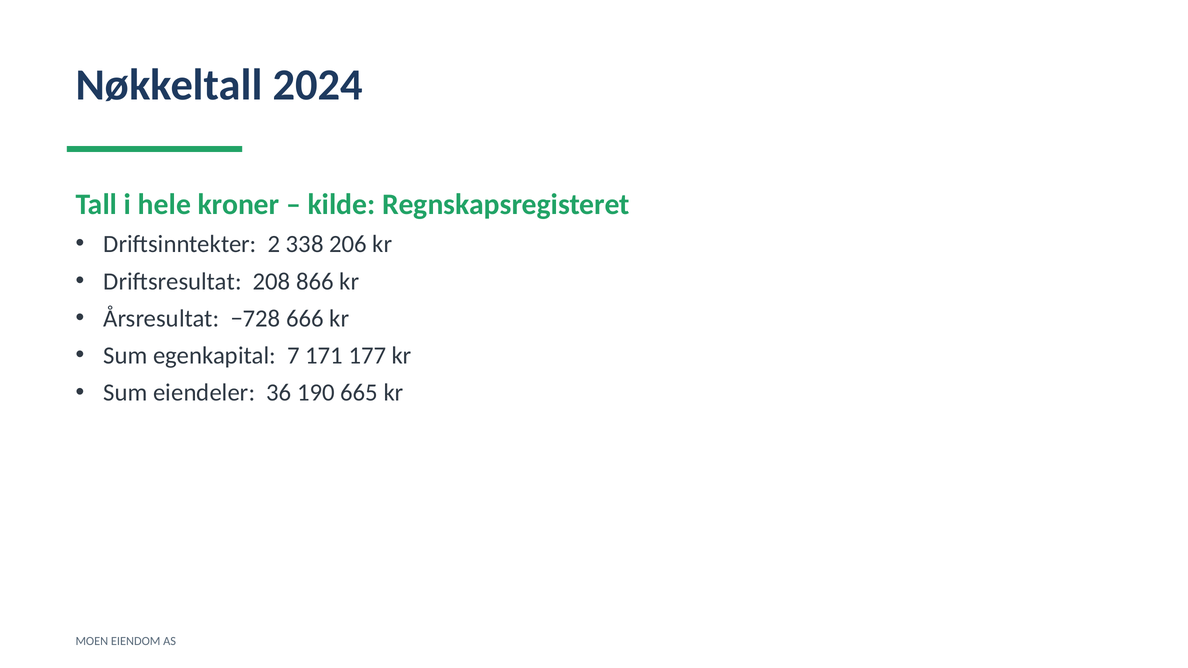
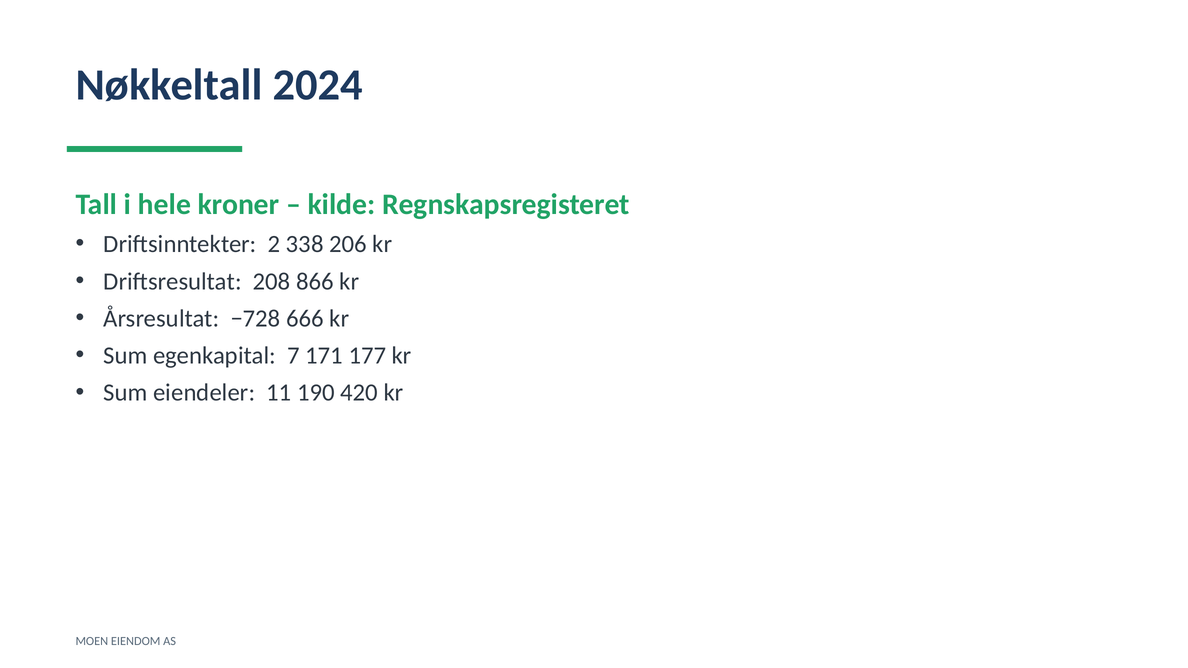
36: 36 -> 11
665: 665 -> 420
